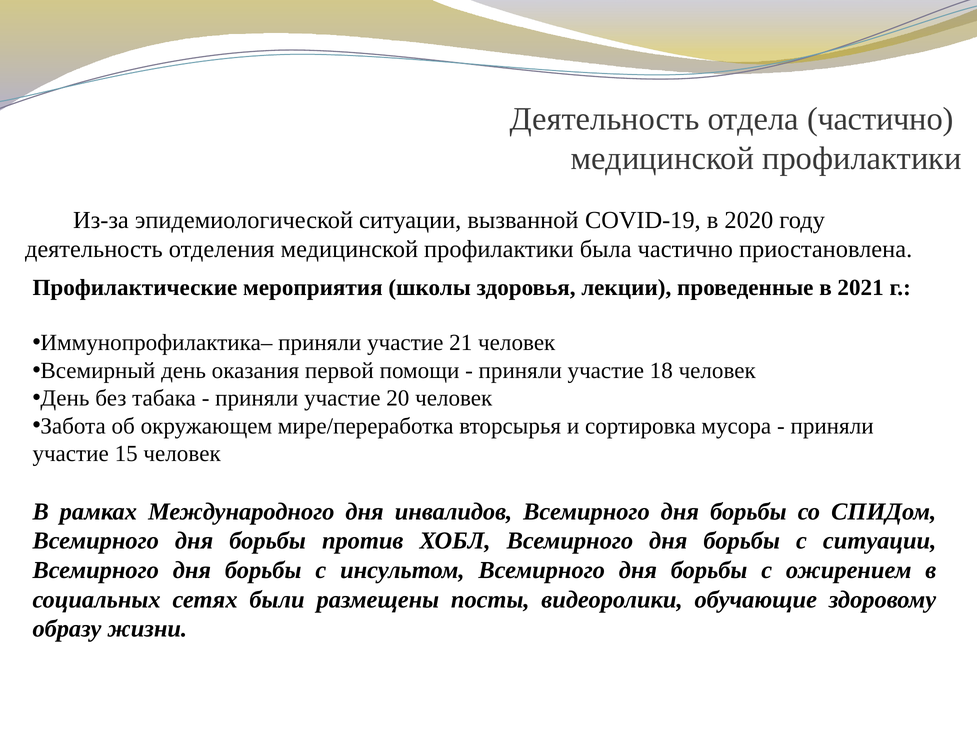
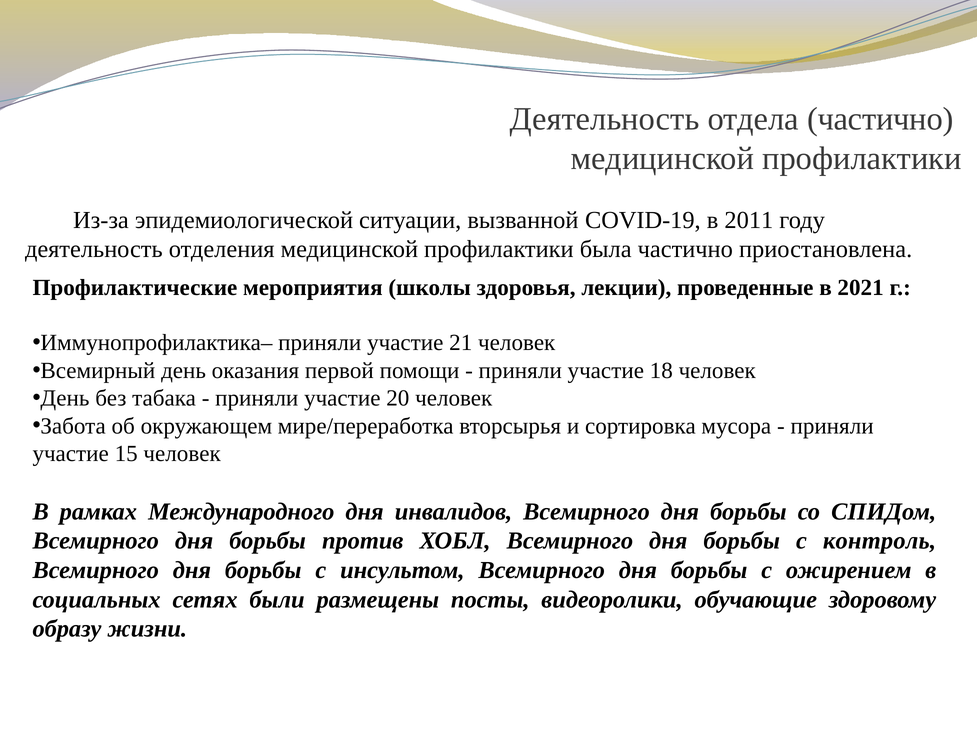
2020: 2020 -> 2011
с ситуации: ситуации -> контроль
